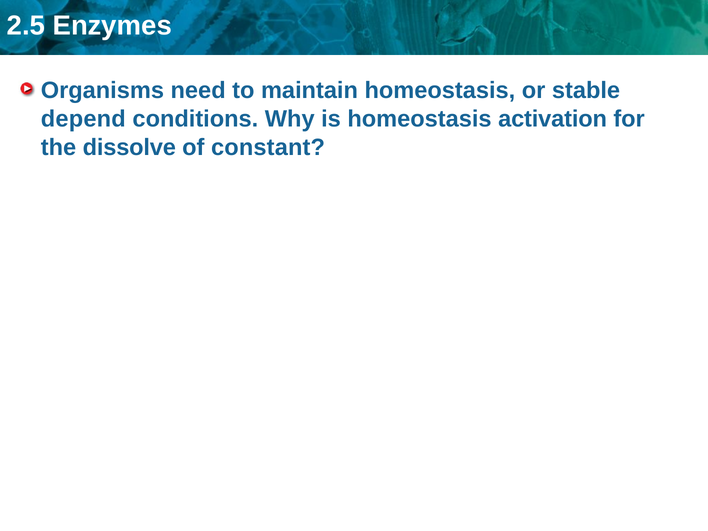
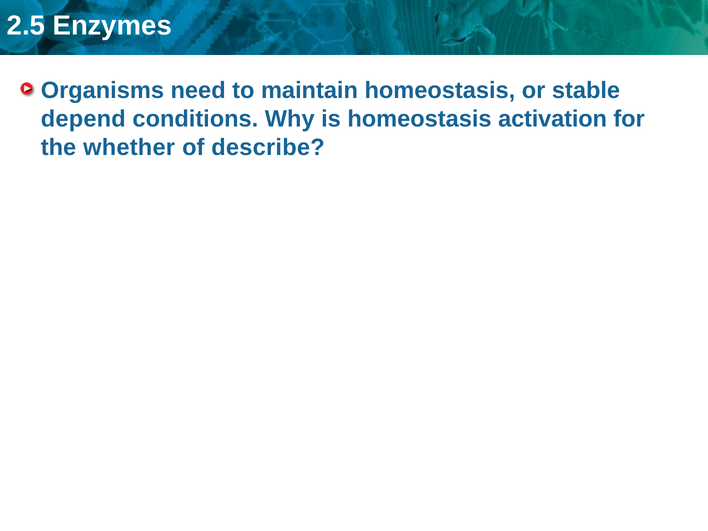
dissolve: dissolve -> whether
constant: constant -> describe
